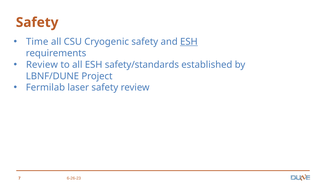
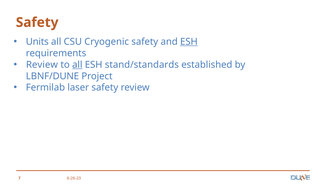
Time: Time -> Units
all at (77, 64) underline: none -> present
safety/standards: safety/standards -> stand/standards
